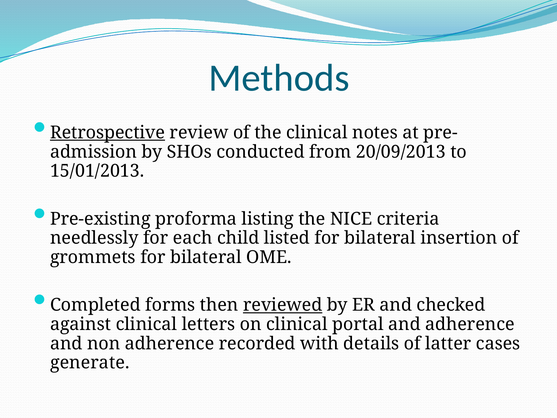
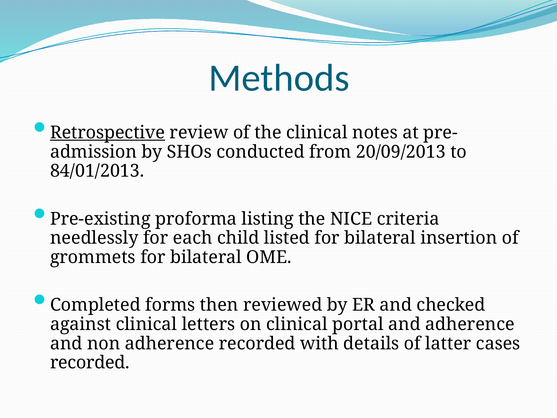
15/01/2013: 15/01/2013 -> 84/01/2013
reviewed underline: present -> none
generate at (90, 362): generate -> recorded
